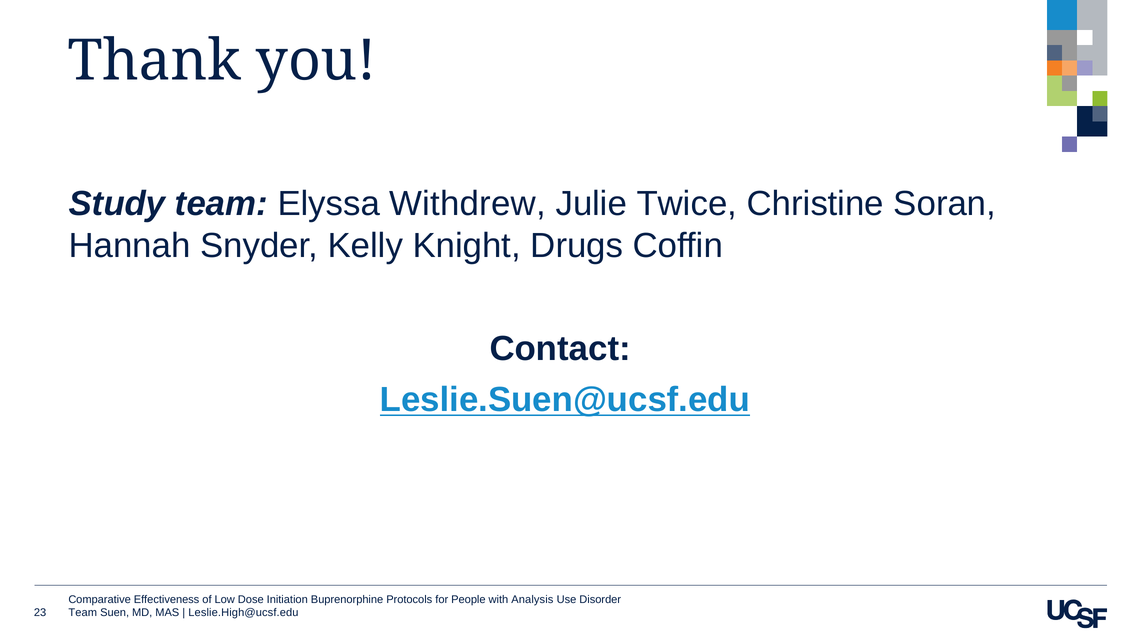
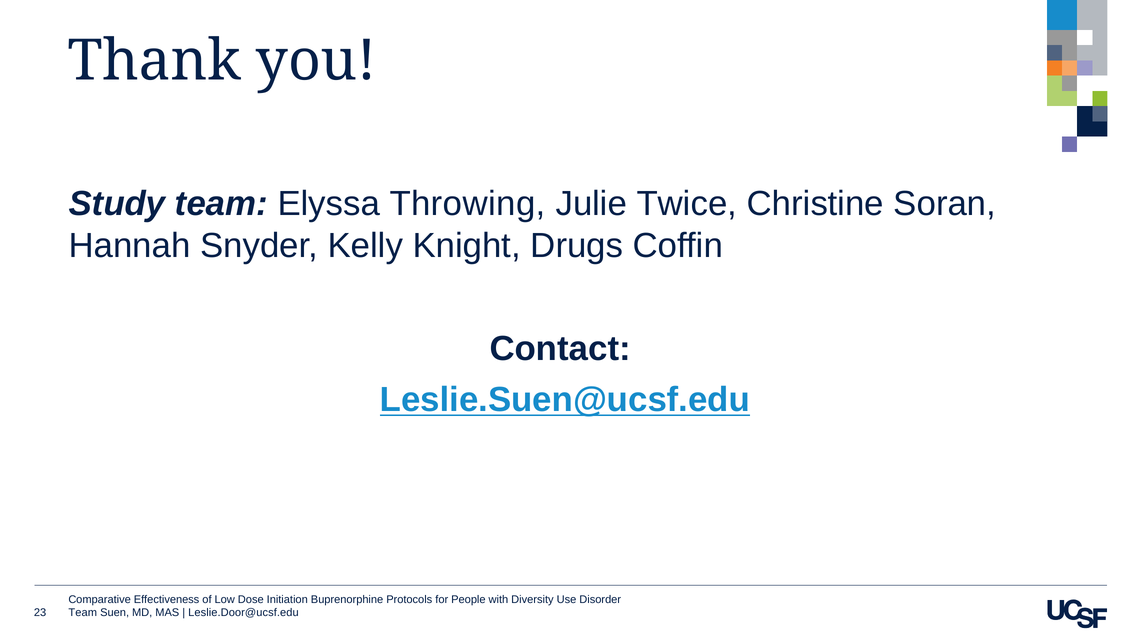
Withdrew: Withdrew -> Throwing
Analysis: Analysis -> Diversity
Leslie.High@ucsf.edu: Leslie.High@ucsf.edu -> Leslie.Door@ucsf.edu
